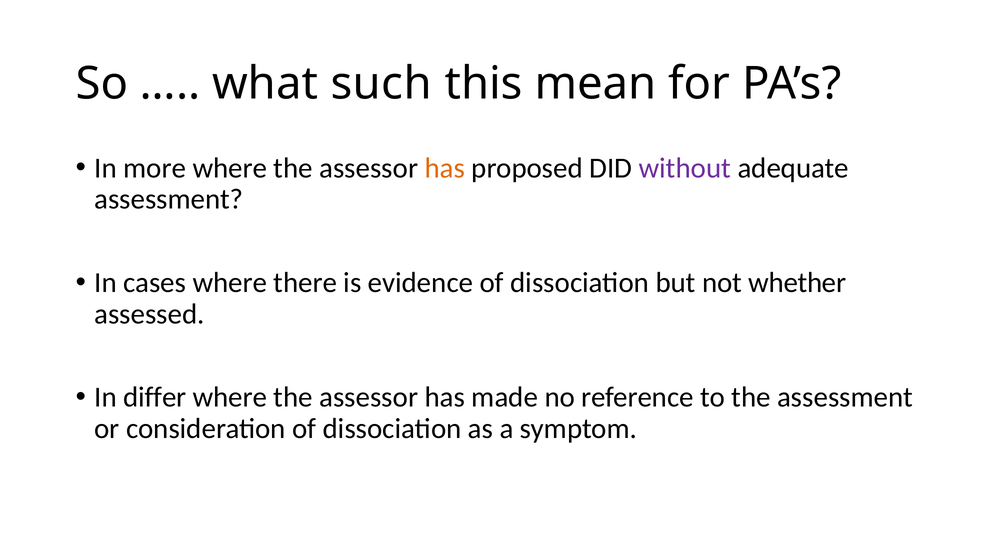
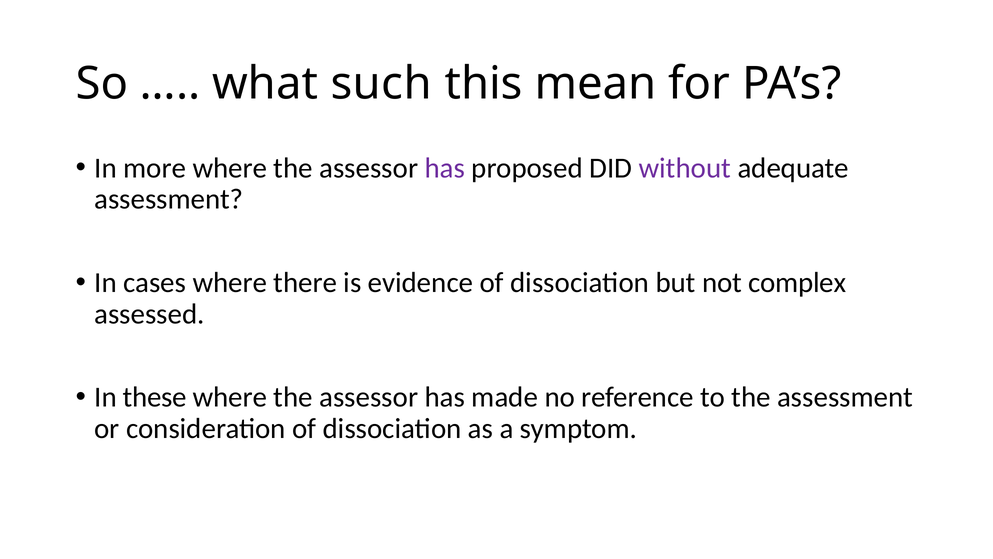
has at (445, 168) colour: orange -> purple
whether: whether -> complex
differ: differ -> these
